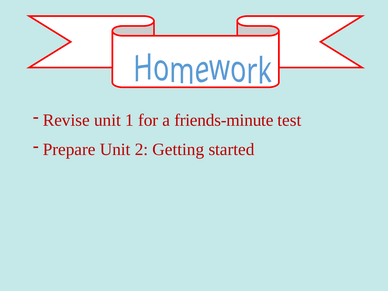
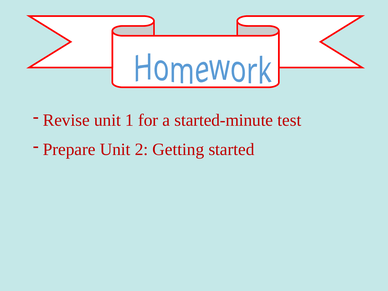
friends-minute: friends-minute -> started-minute
